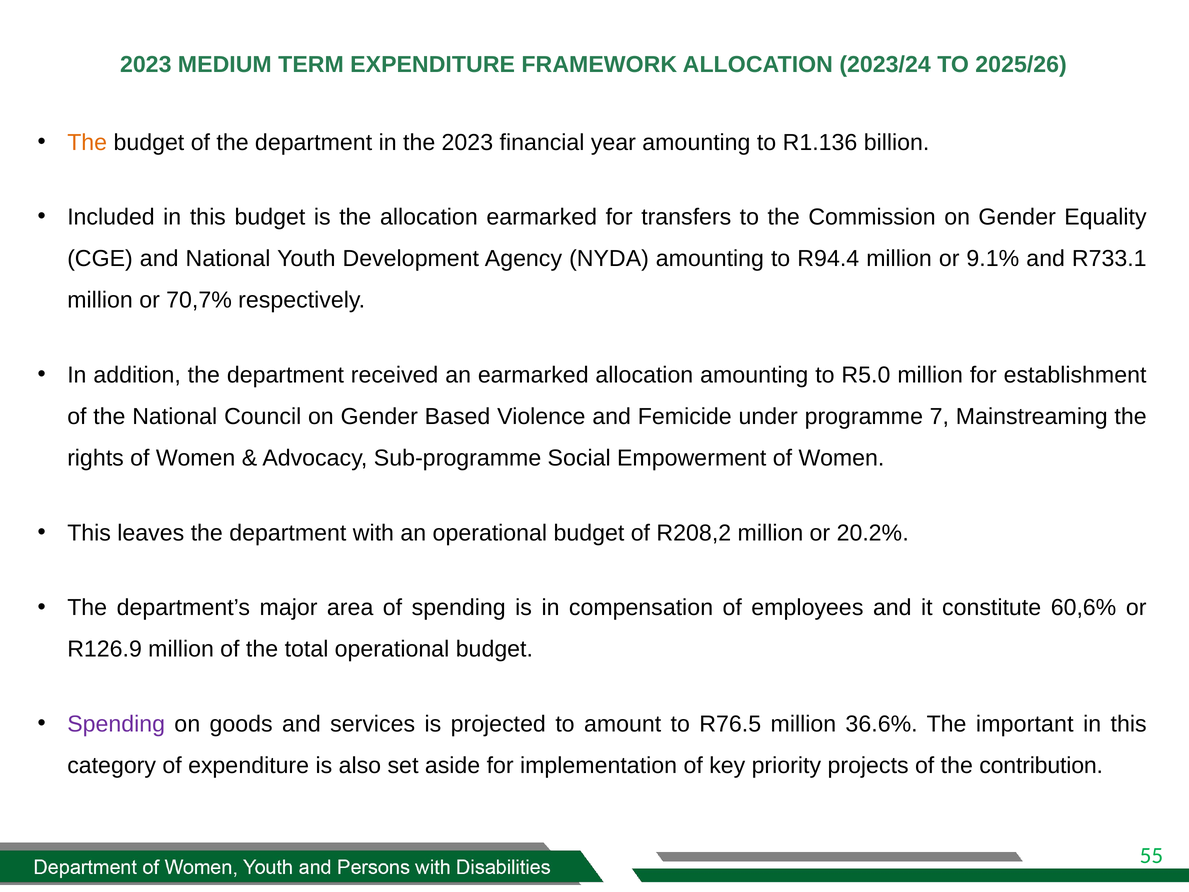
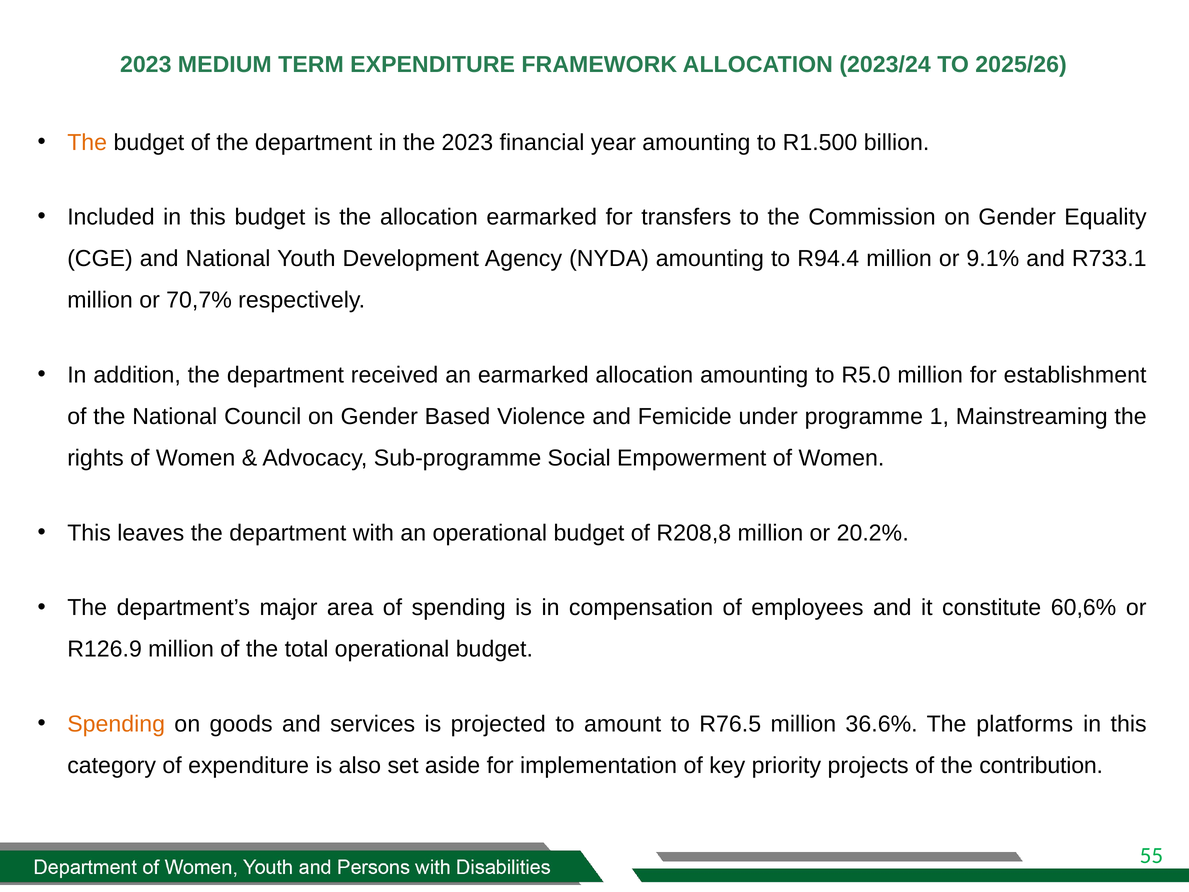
R1.136: R1.136 -> R1.500
7: 7 -> 1
R208,2: R208,2 -> R208,8
Spending at (116, 724) colour: purple -> orange
important: important -> platforms
